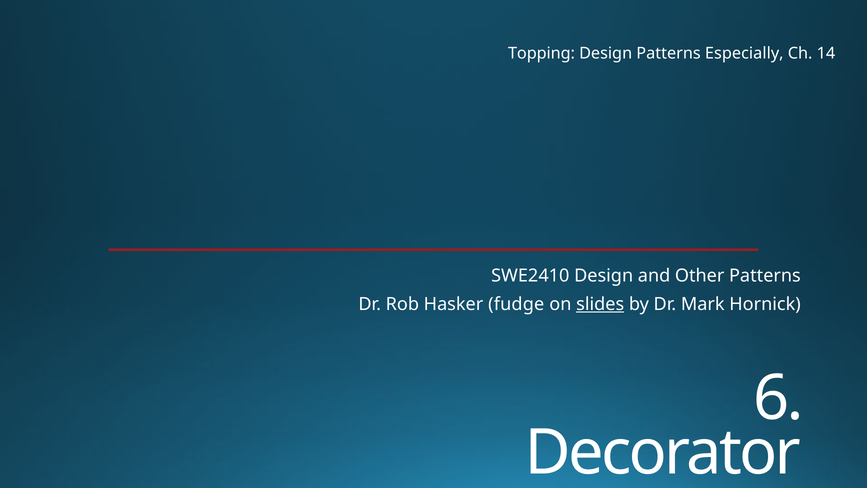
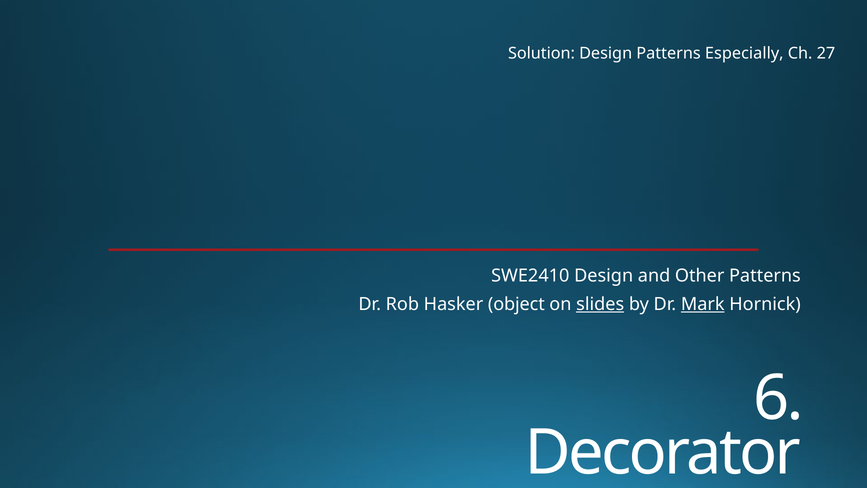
Topping: Topping -> Solution
14: 14 -> 27
fudge: fudge -> object
Mark underline: none -> present
